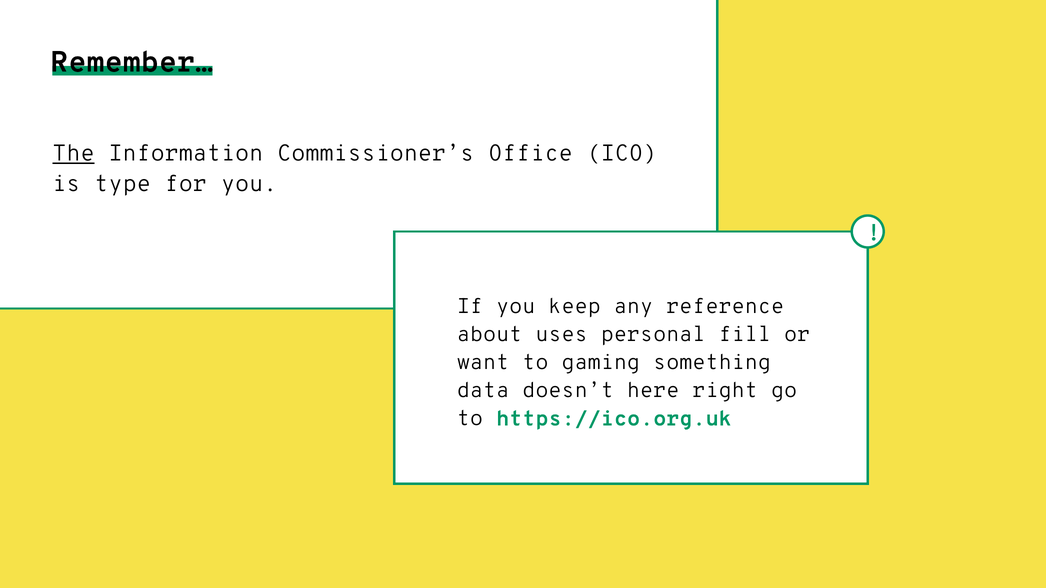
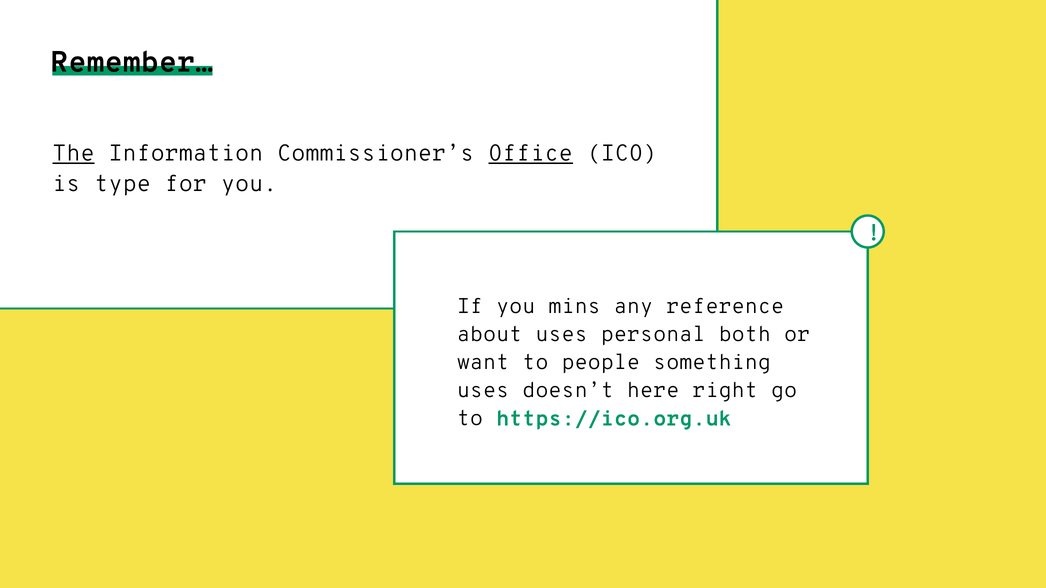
Office underline: none -> present
keep: keep -> mins
fill: fill -> both
gaming: gaming -> people
data at (483, 391): data -> uses
